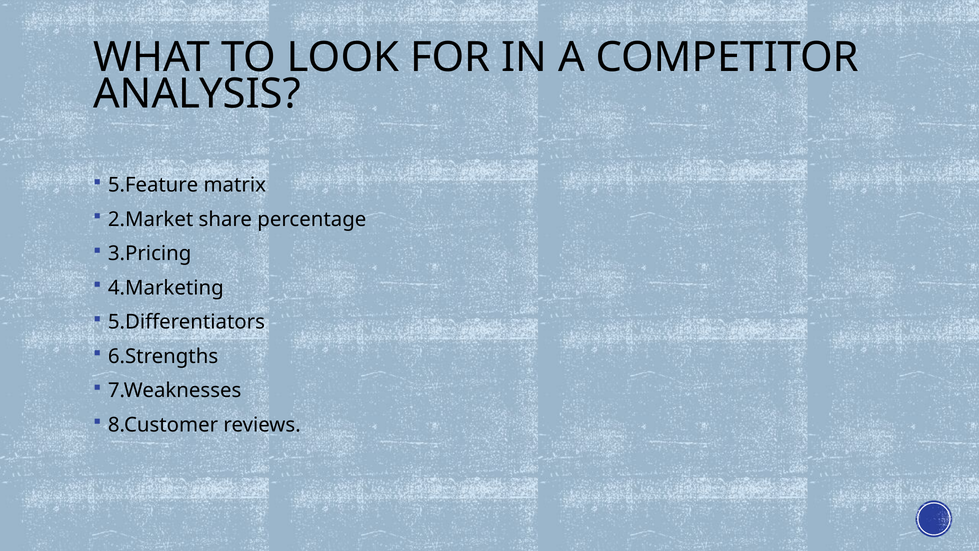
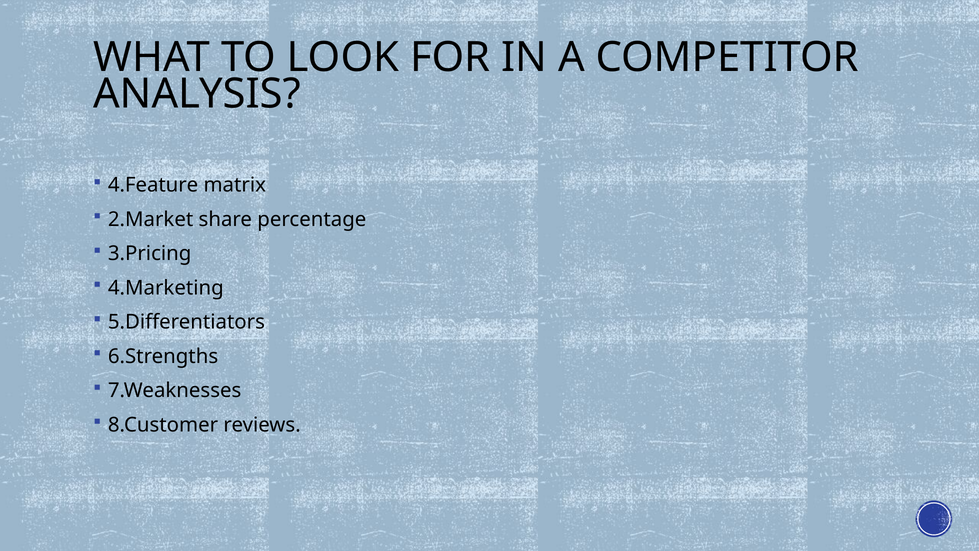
5.Feature: 5.Feature -> 4.Feature
